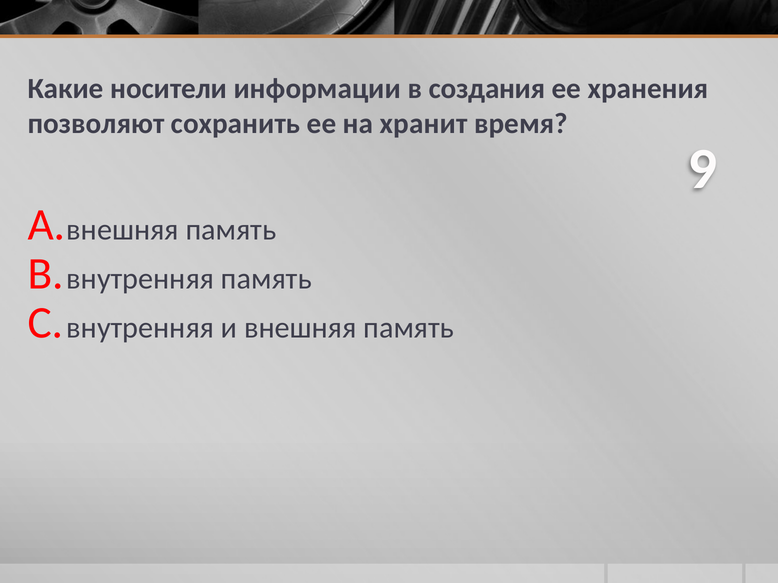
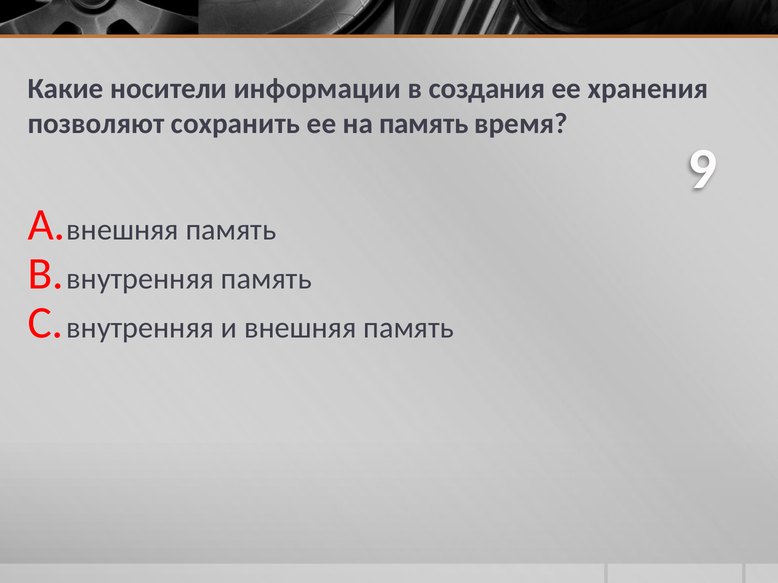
на хранит: хранит -> память
